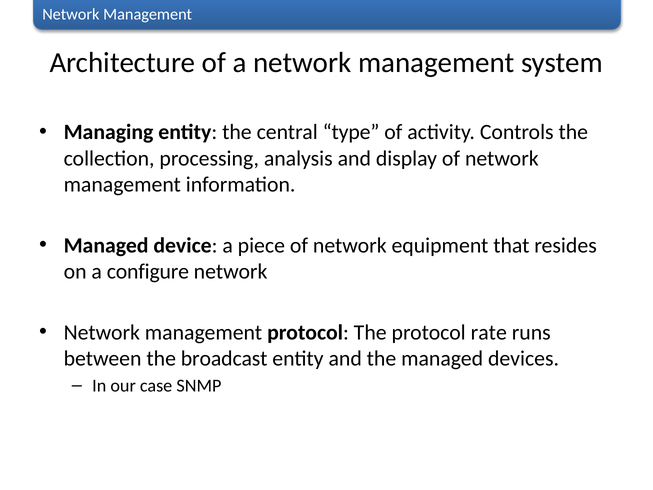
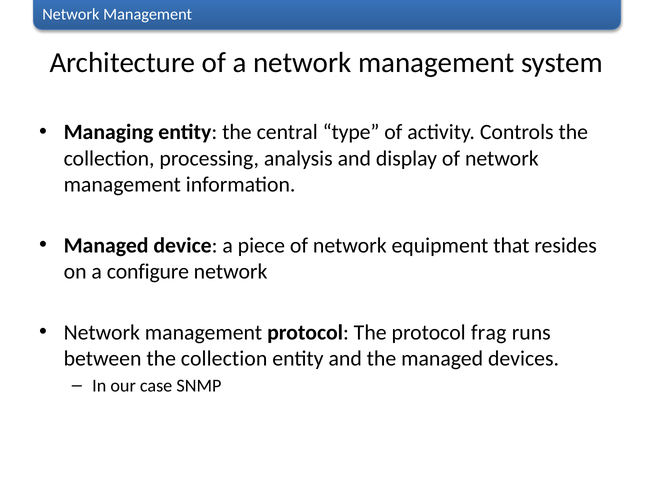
rate: rate -> frag
between the broadcast: broadcast -> collection
